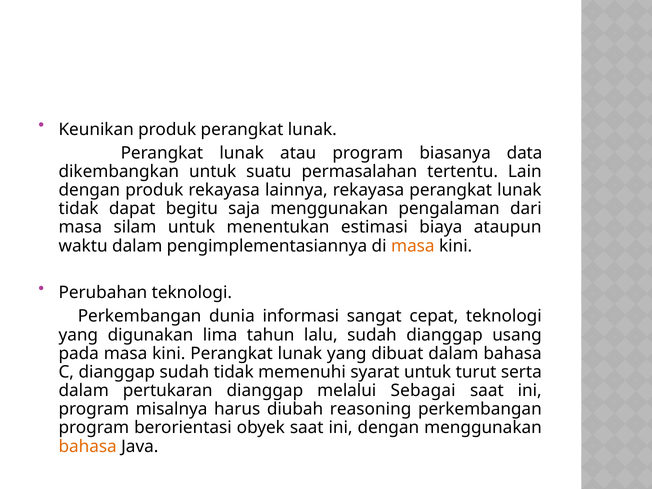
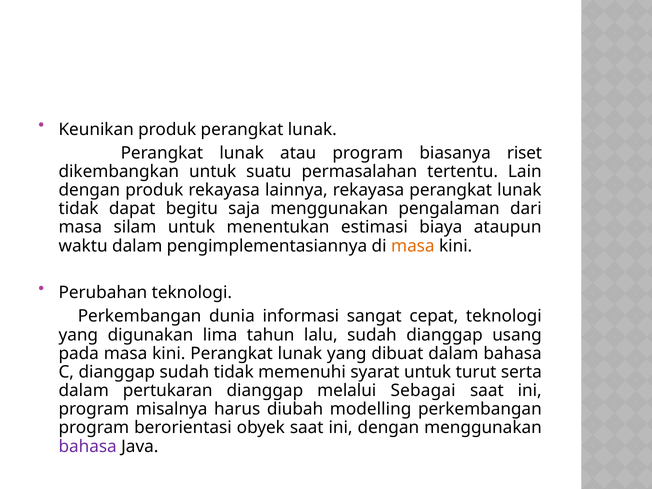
data: data -> riset
reasoning: reasoning -> modelling
bahasa at (88, 446) colour: orange -> purple
